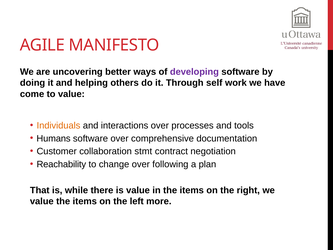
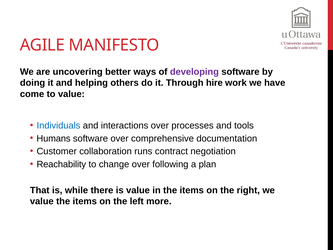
self: self -> hire
Individuals colour: orange -> blue
stmt: stmt -> runs
